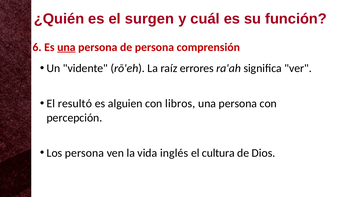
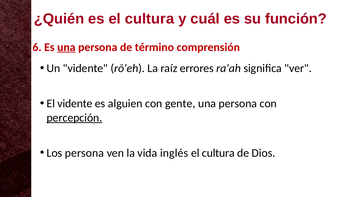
es el surgen: surgen -> cultura
de persona: persona -> término
El resultó: resultó -> vidente
libros: libros -> gente
percepción underline: none -> present
